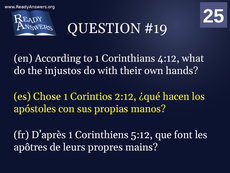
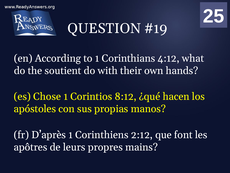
injustos: injustos -> soutient
2:12: 2:12 -> 8:12
5:12: 5:12 -> 2:12
